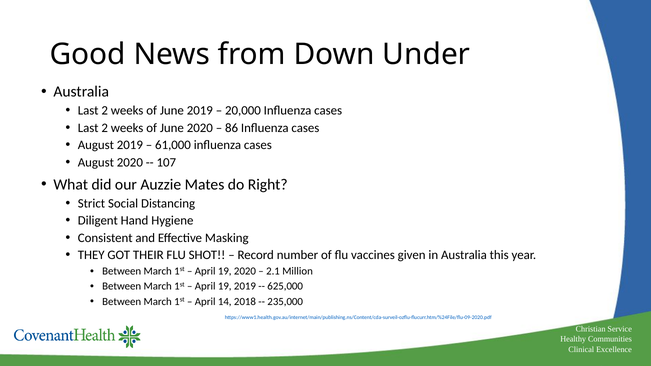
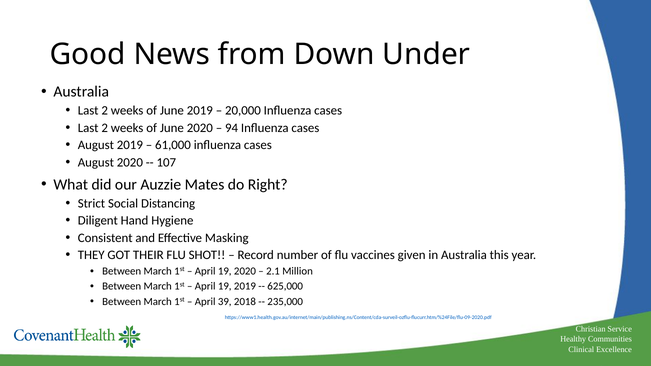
86: 86 -> 94
14: 14 -> 39
